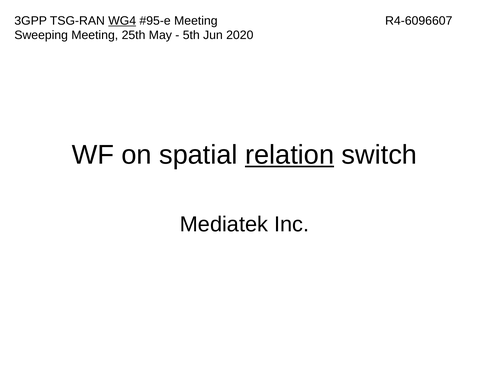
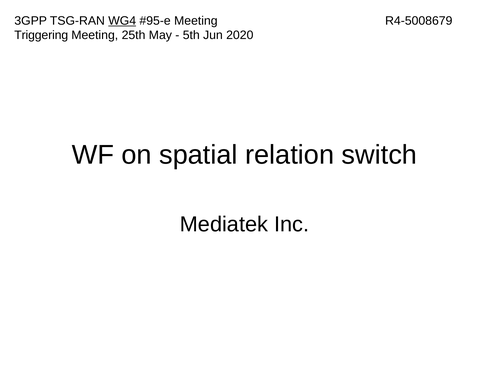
R4-6096607: R4-6096607 -> R4-5008679
Sweeping: Sweeping -> Triggering
relation underline: present -> none
